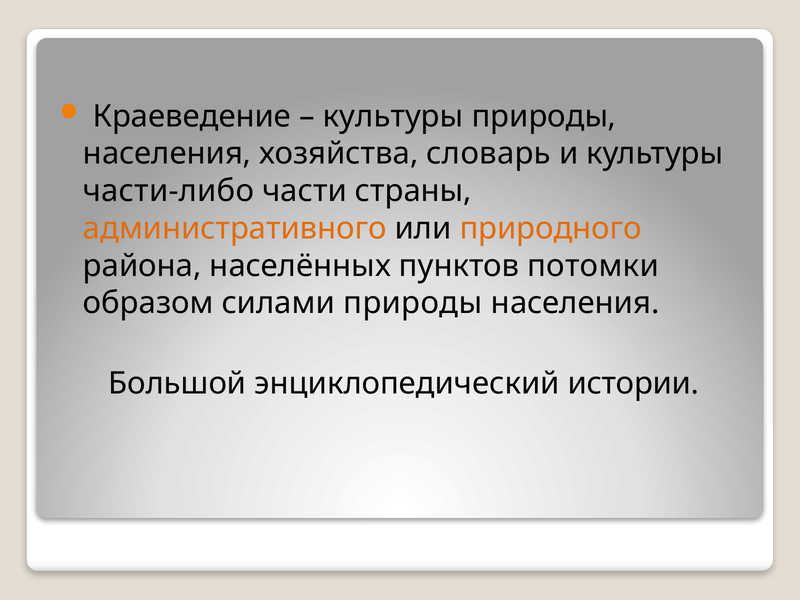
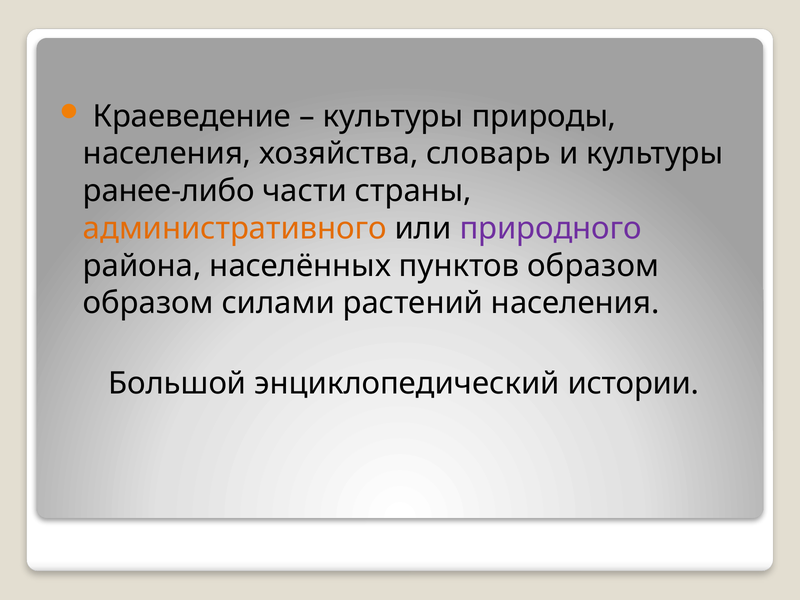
части-либо: части-либо -> ранее-либо
природного colour: orange -> purple
пунктов потомки: потомки -> образом
силами природы: природы -> растений
